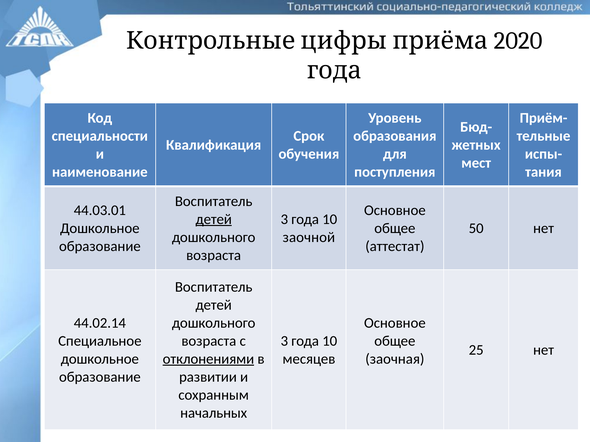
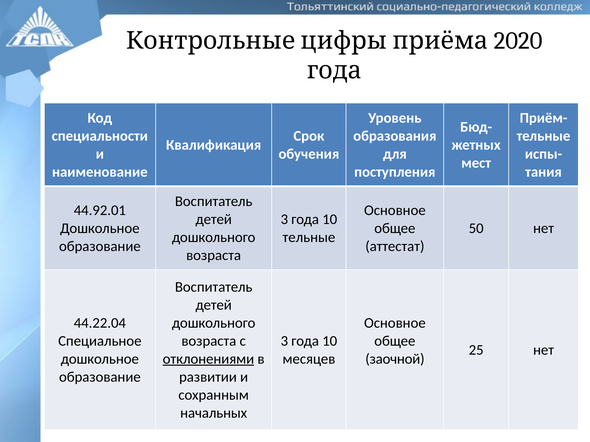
44.03.01: 44.03.01 -> 44.92.01
детей at (214, 219) underline: present -> none
заочной at (309, 237): заочной -> тельные
44.02.14: 44.02.14 -> 44.22.04
заочная: заочная -> заочной
